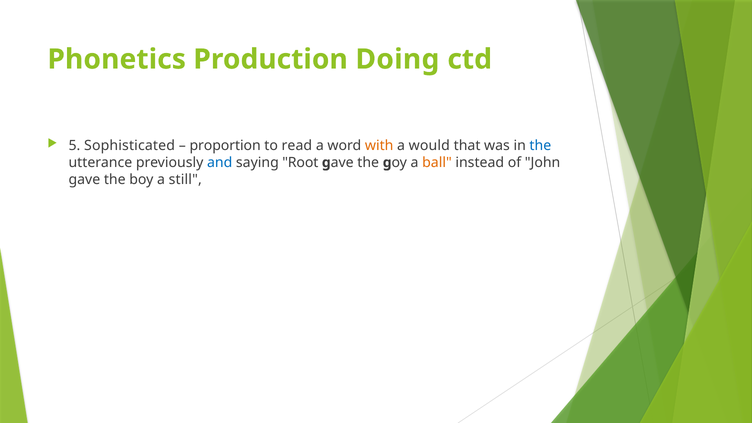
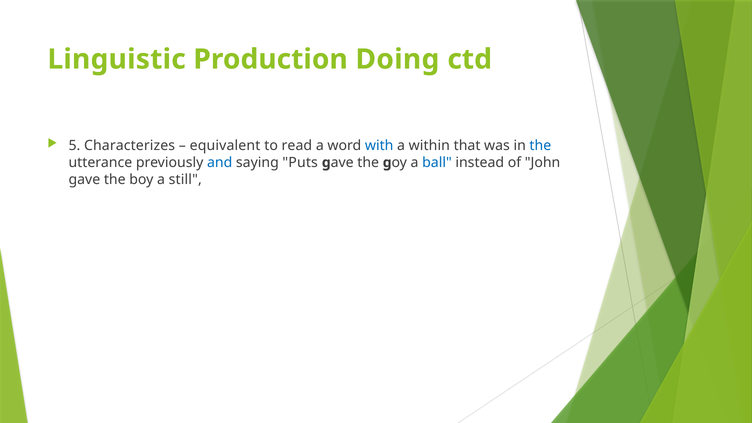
Phonetics: Phonetics -> Linguistic
Sophisticated: Sophisticated -> Characterizes
proportion: proportion -> equivalent
with colour: orange -> blue
would: would -> within
Root: Root -> Puts
ball colour: orange -> blue
